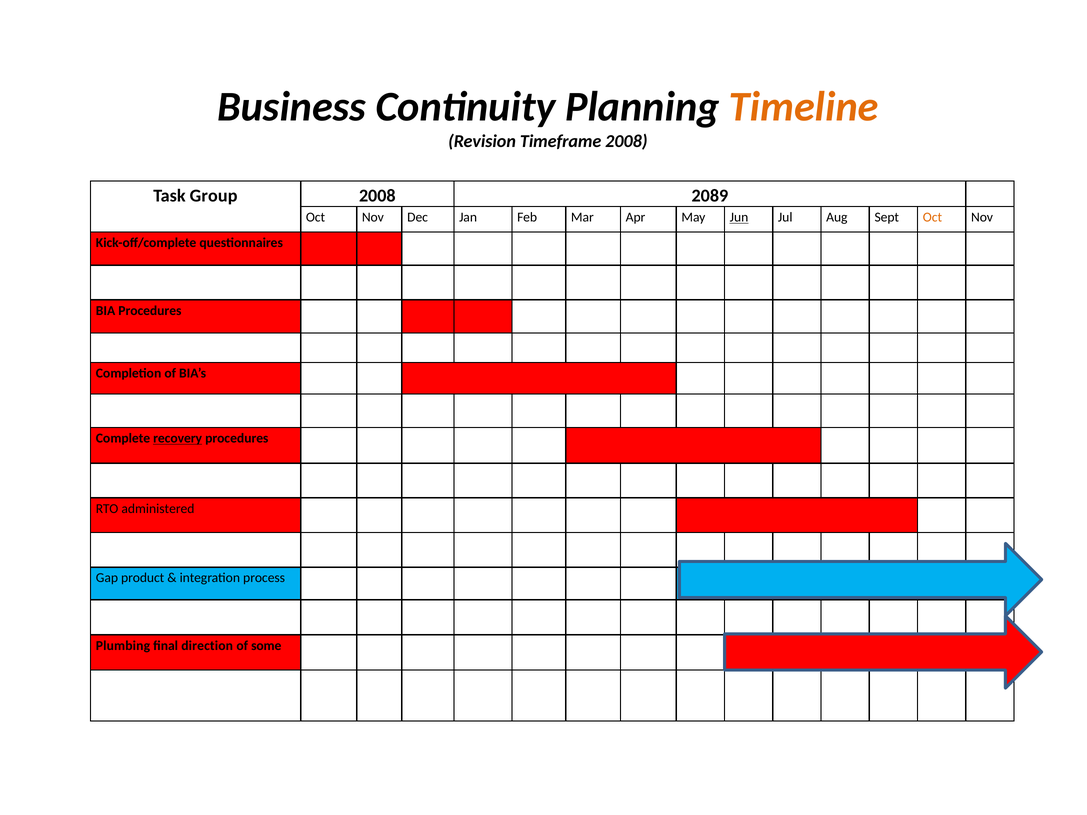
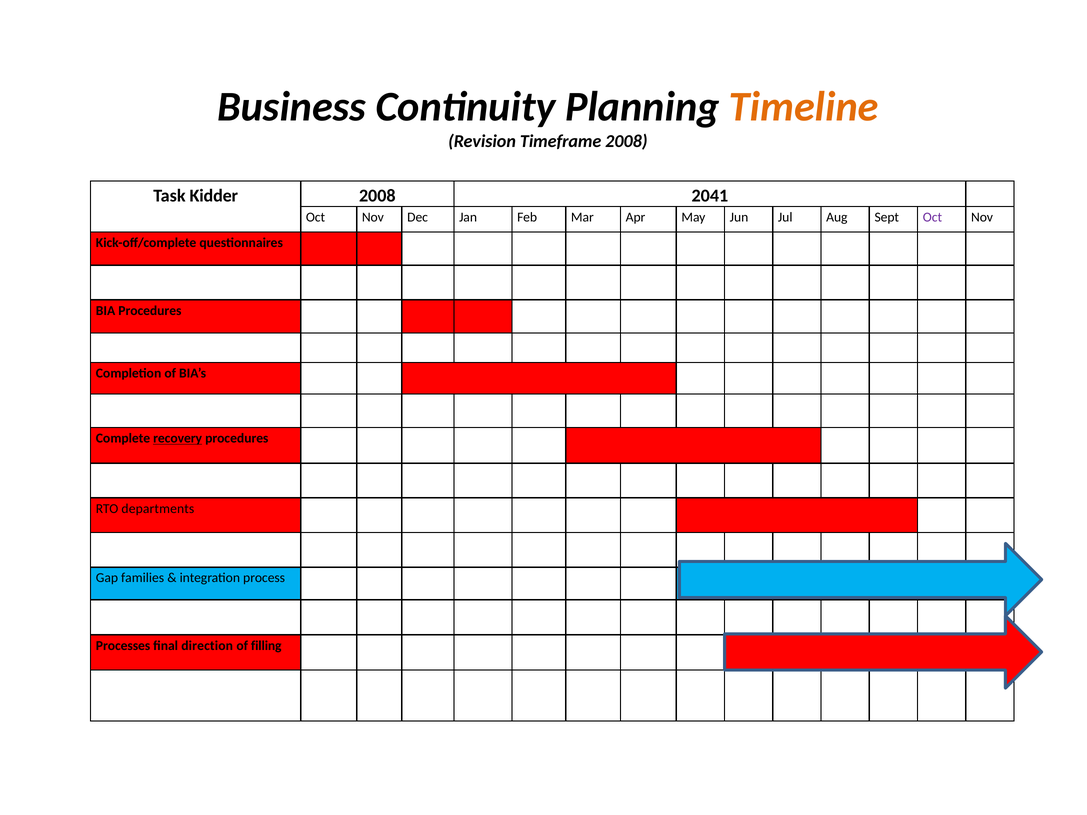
Group: Group -> Kidder
2089: 2089 -> 2041
Jun underline: present -> none
Oct at (932, 217) colour: orange -> purple
administered: administered -> departments
product: product -> families
Plumbing: Plumbing -> Processes
some: some -> filling
